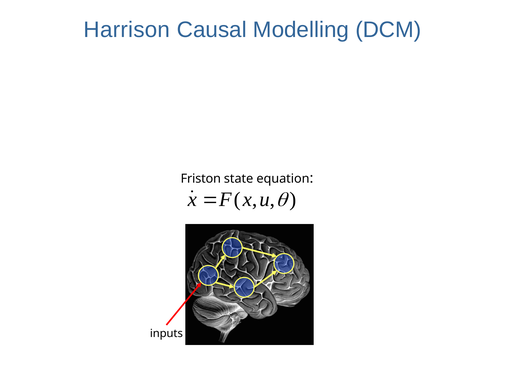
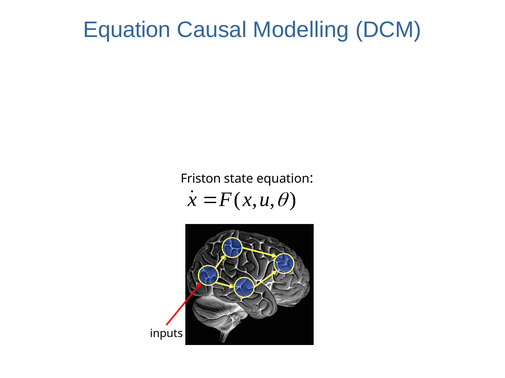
Harrison at (127, 30): Harrison -> Equation
